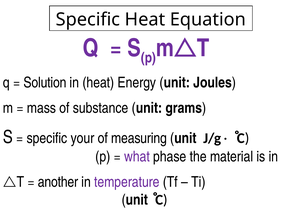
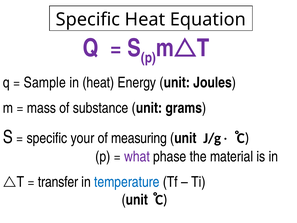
Solution: Solution -> Sample
another: another -> transfer
temperature colour: purple -> blue
